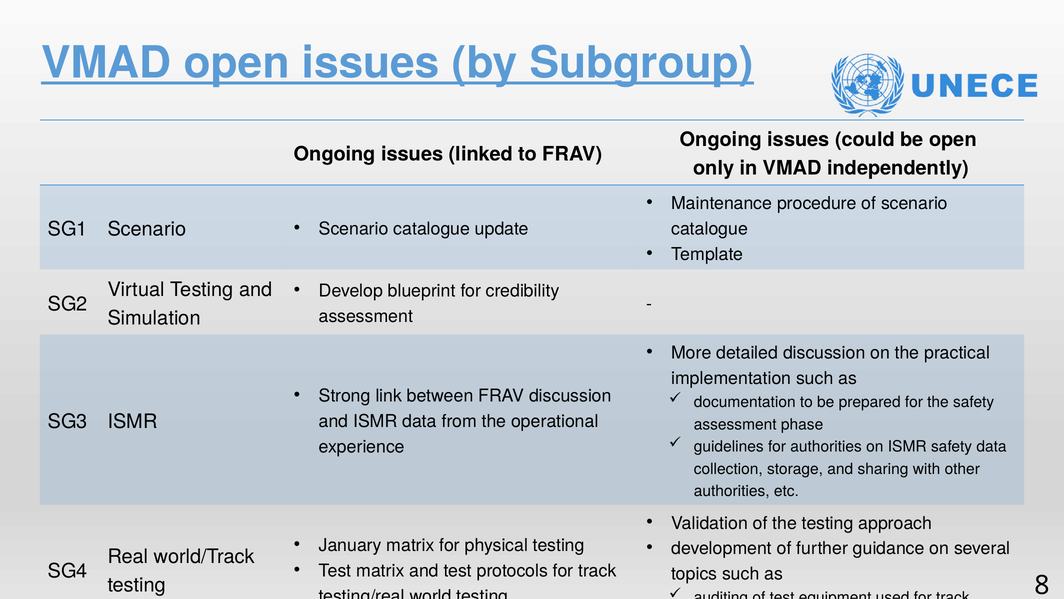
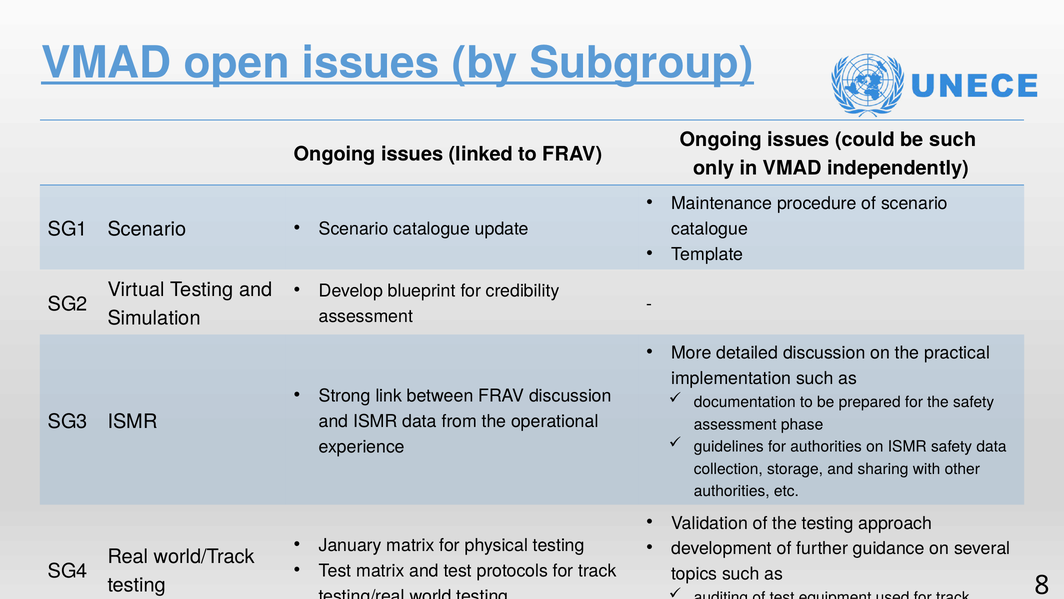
be open: open -> such
